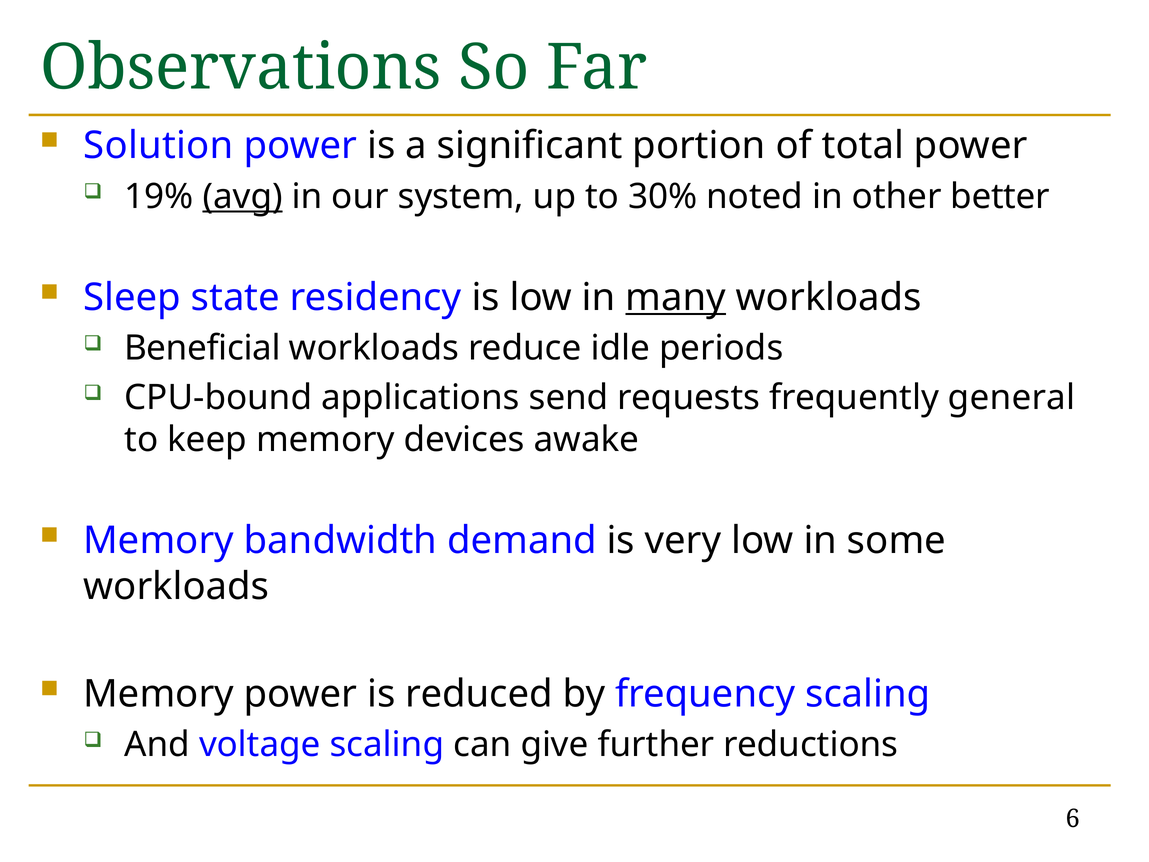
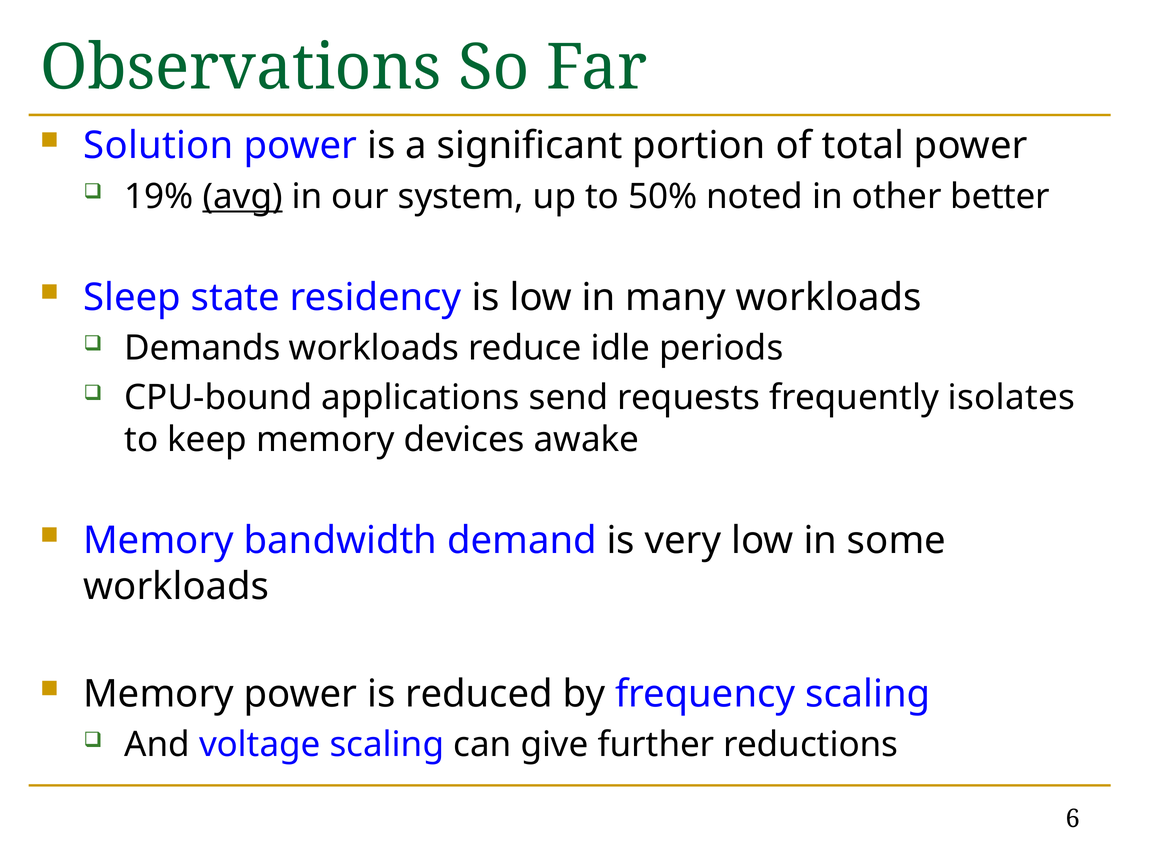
30%: 30% -> 50%
many underline: present -> none
Beneficial: Beneficial -> Demands
general: general -> isolates
